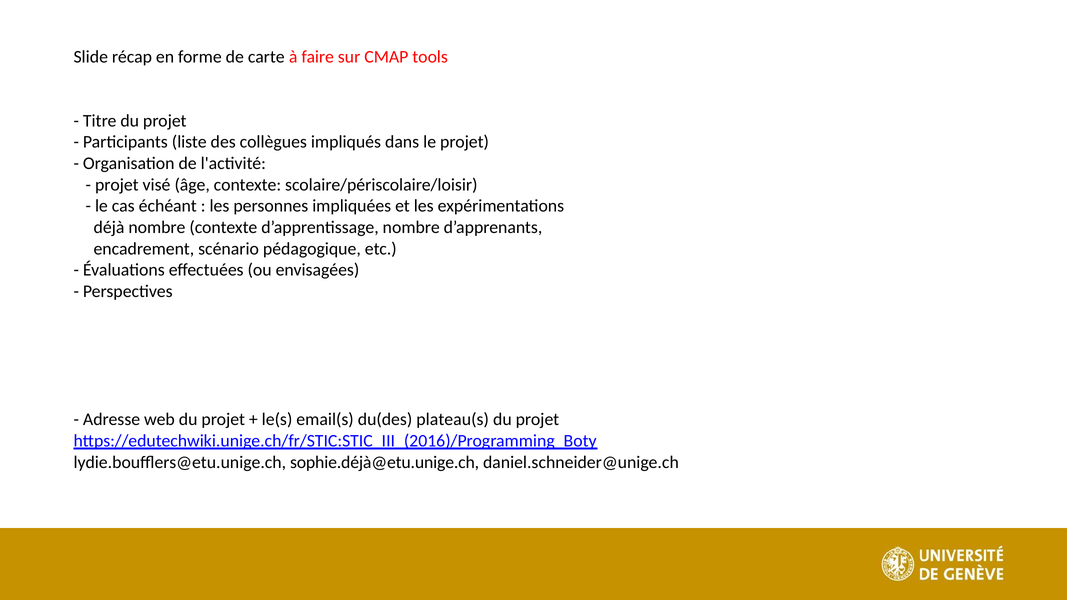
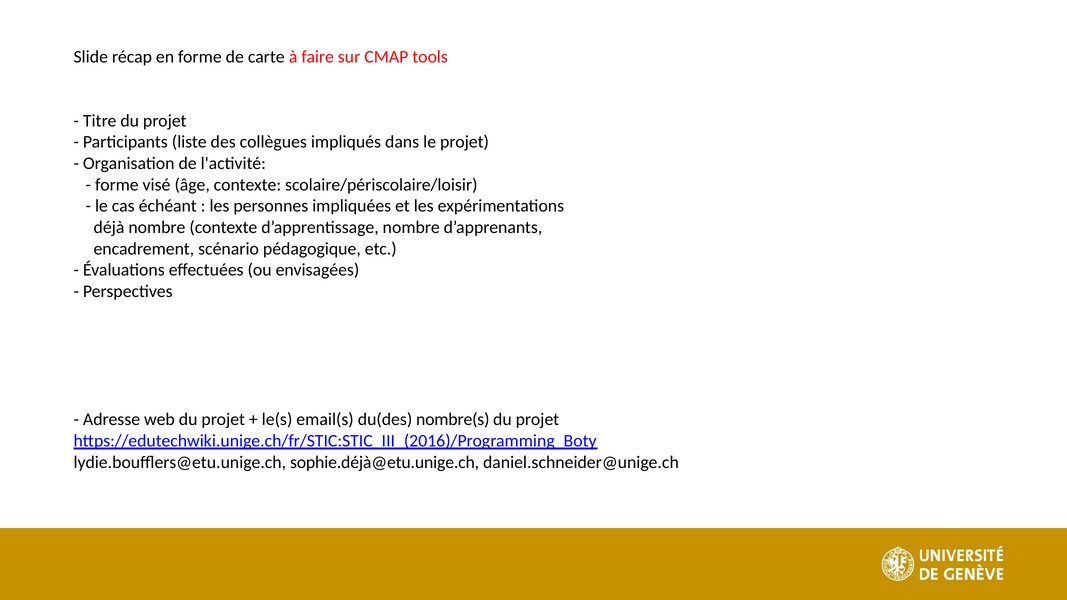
projet at (117, 185): projet -> forme
plateau(s: plateau(s -> nombre(s
